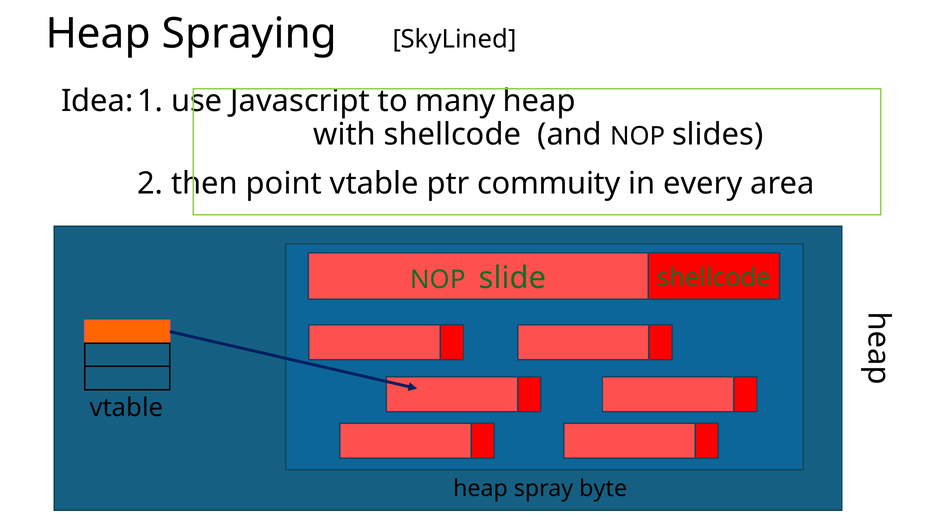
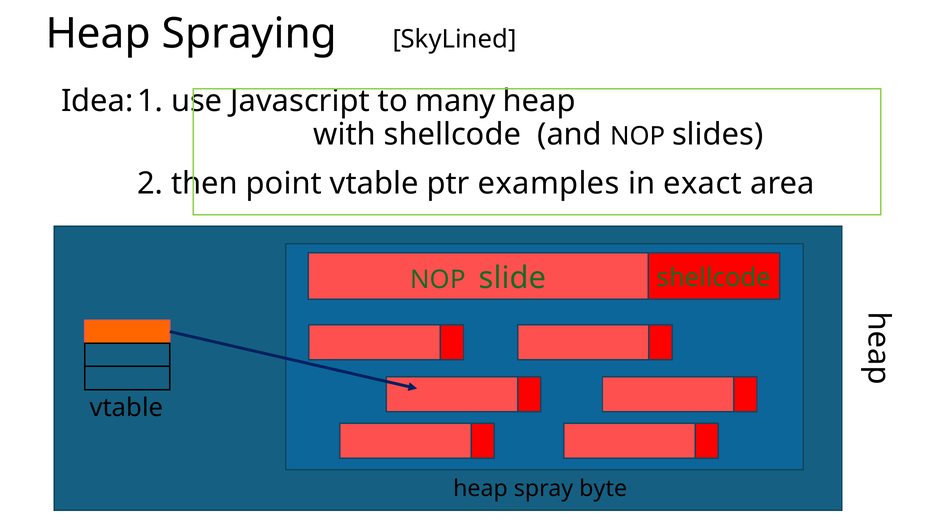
commuity: commuity -> examples
every: every -> exact
